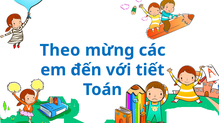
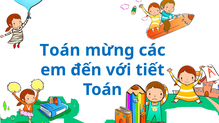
Theo at (60, 50): Theo -> Toán
